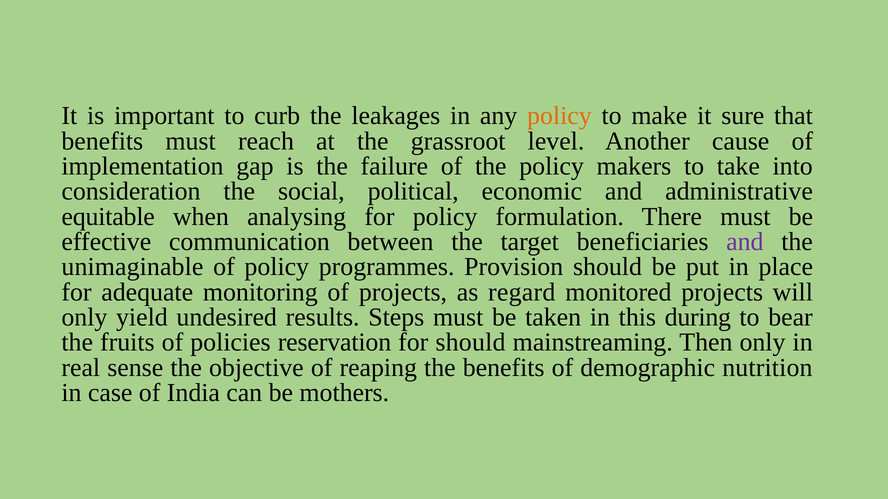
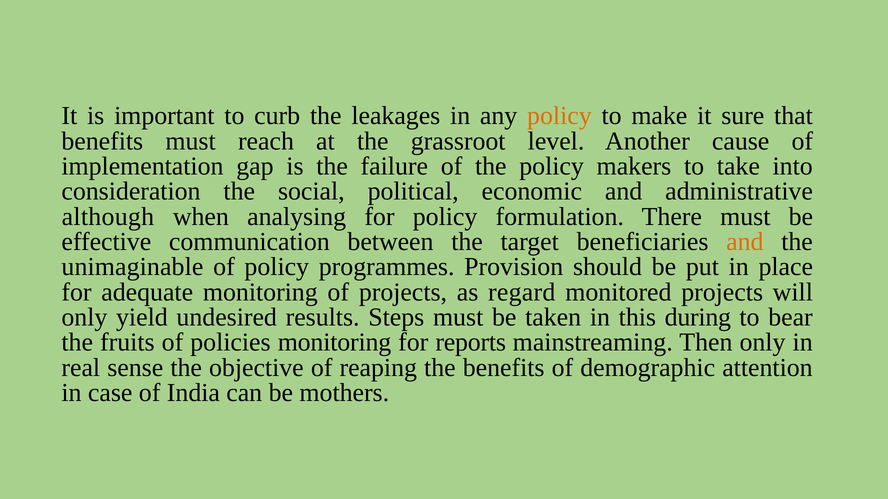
equitable: equitable -> although
and at (745, 242) colour: purple -> orange
policies reservation: reservation -> monitoring
for should: should -> reports
nutrition: nutrition -> attention
